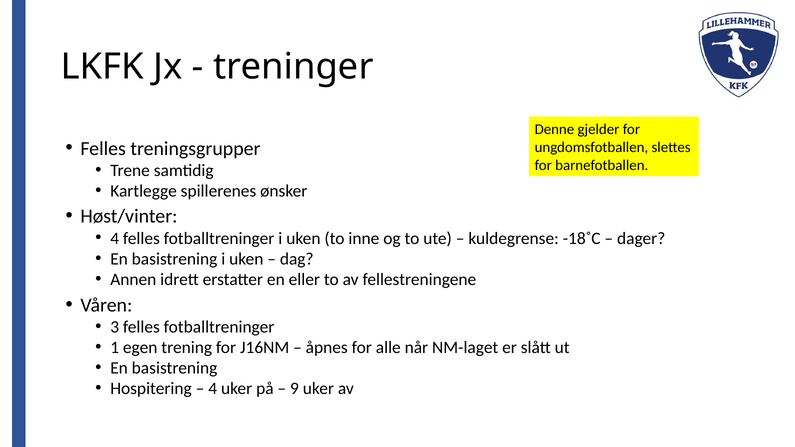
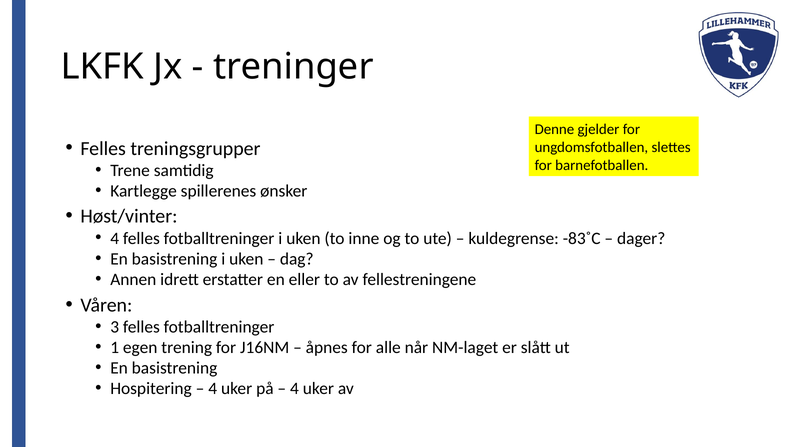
-18˚C: -18˚C -> -83˚C
9 at (295, 389): 9 -> 4
